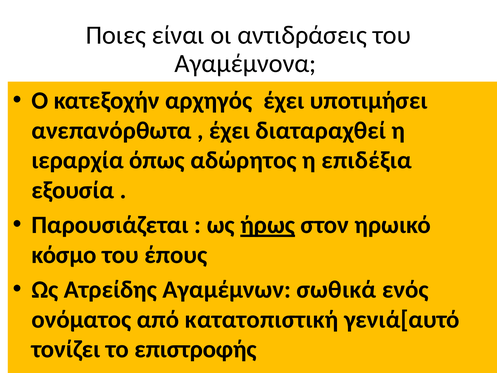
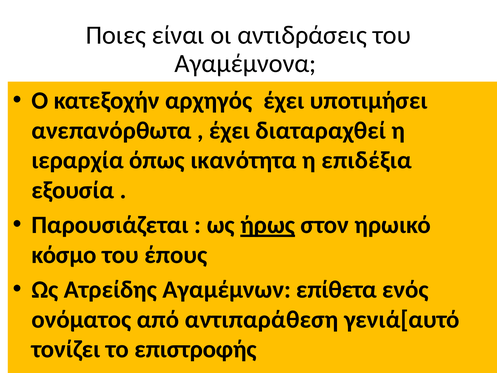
αδώρητος: αδώρητος -> ικανότητα
σωθικά: σωθικά -> επίθετα
κατατοπιστική: κατατοπιστική -> αντιπαράθεση
